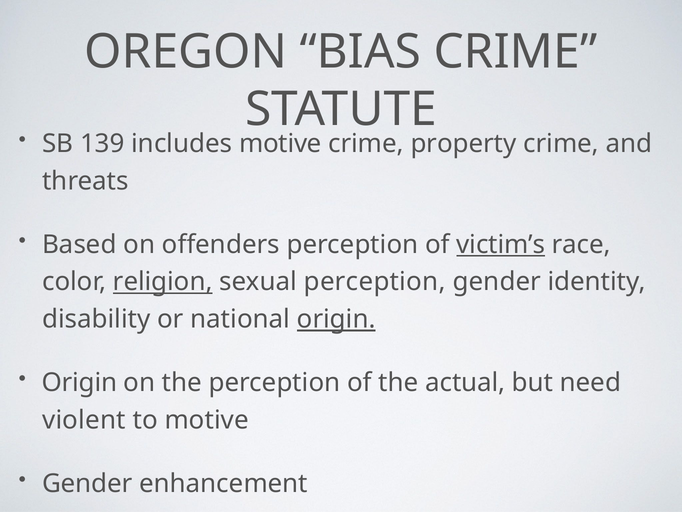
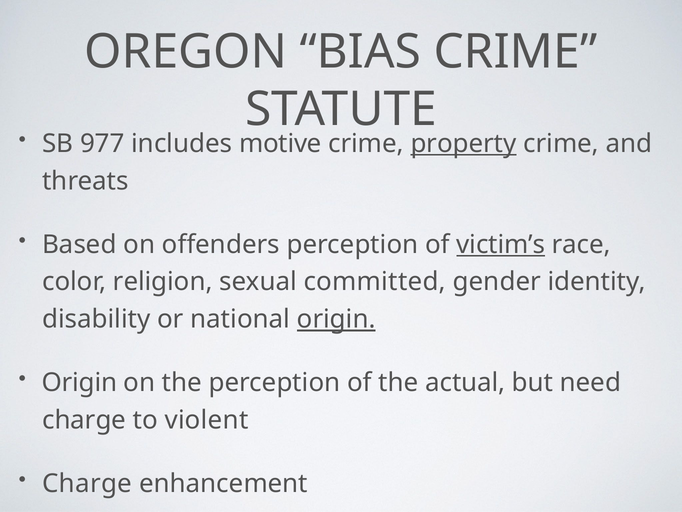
139: 139 -> 977
property underline: none -> present
religion underline: present -> none
sexual perception: perception -> committed
violent at (84, 420): violent -> charge
to motive: motive -> violent
Gender at (87, 483): Gender -> Charge
